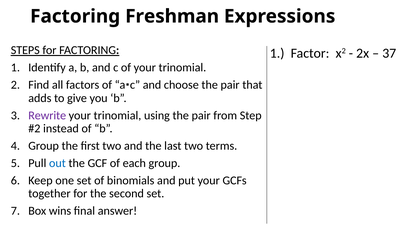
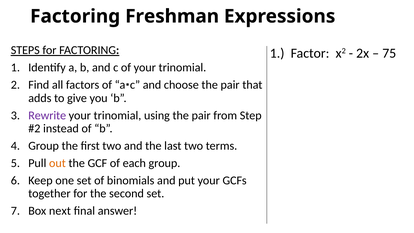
37: 37 -> 75
out colour: blue -> orange
wins: wins -> next
